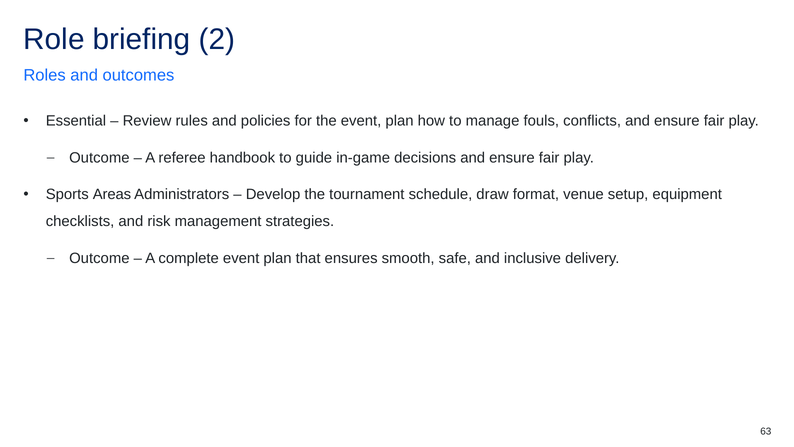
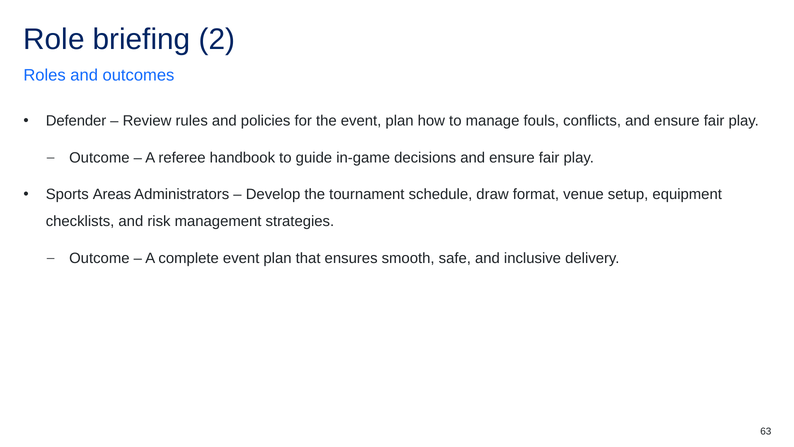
Essential: Essential -> Defender
